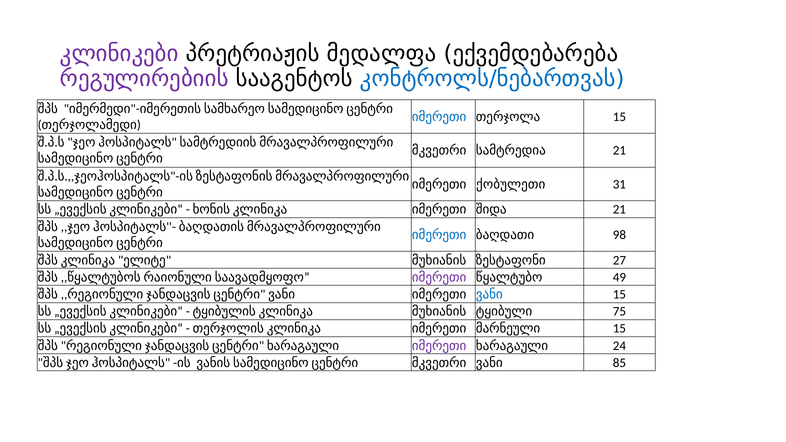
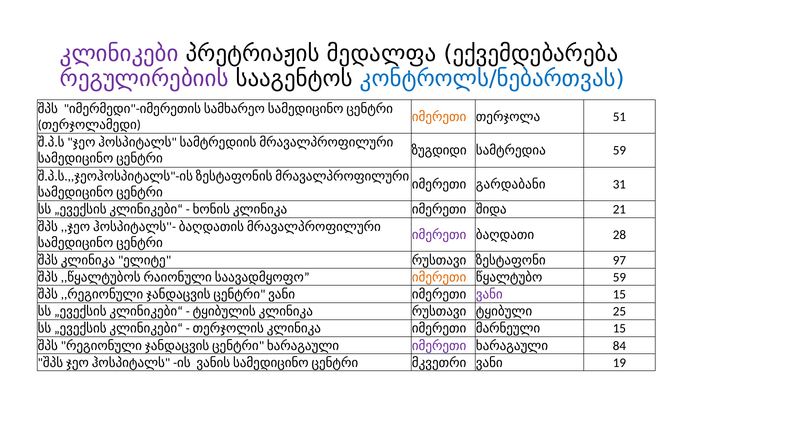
იმერეთი at (439, 117) colour: blue -> orange
თერჯოლა 15: 15 -> 51
მკვეთრი at (439, 151): მკვეთრი -> ზუგდიდი
სამტრედია 21: 21 -> 59
ქობულეთი: ქობულეთი -> გარდაბანი
იმერეთი at (439, 235) colour: blue -> purple
98: 98 -> 28
ელიტე მუხიანის: მუხიანის -> რუსთავი
27: 27 -> 97
იმერეთი at (439, 277) colour: purple -> orange
წყალტუბო 49: 49 -> 59
ვანი at (489, 294) colour: blue -> purple
მუხიანის at (439, 312): მუხიანის -> რუსთავი
75: 75 -> 25
24: 24 -> 84
85: 85 -> 19
